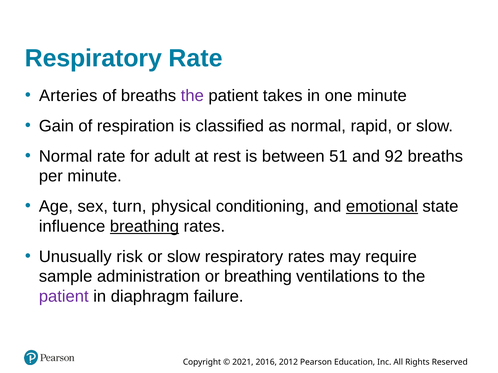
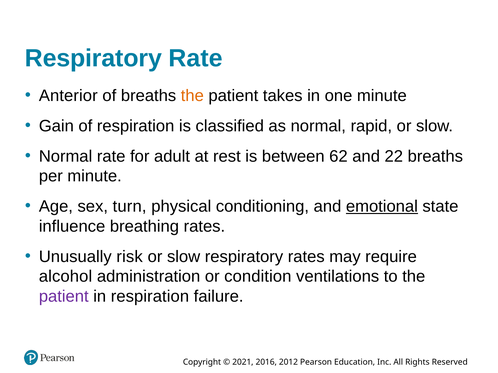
Arteries: Arteries -> Anterior
the at (192, 96) colour: purple -> orange
51: 51 -> 62
92: 92 -> 22
breathing at (144, 227) underline: present -> none
sample: sample -> alcohol
or breathing: breathing -> condition
in diaphragm: diaphragm -> respiration
